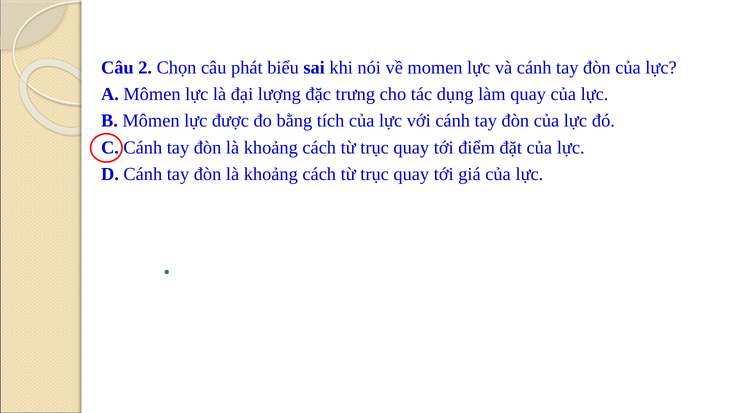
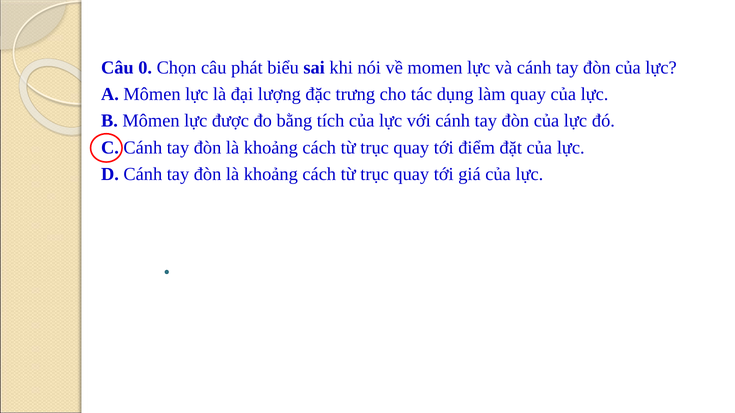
2: 2 -> 0
